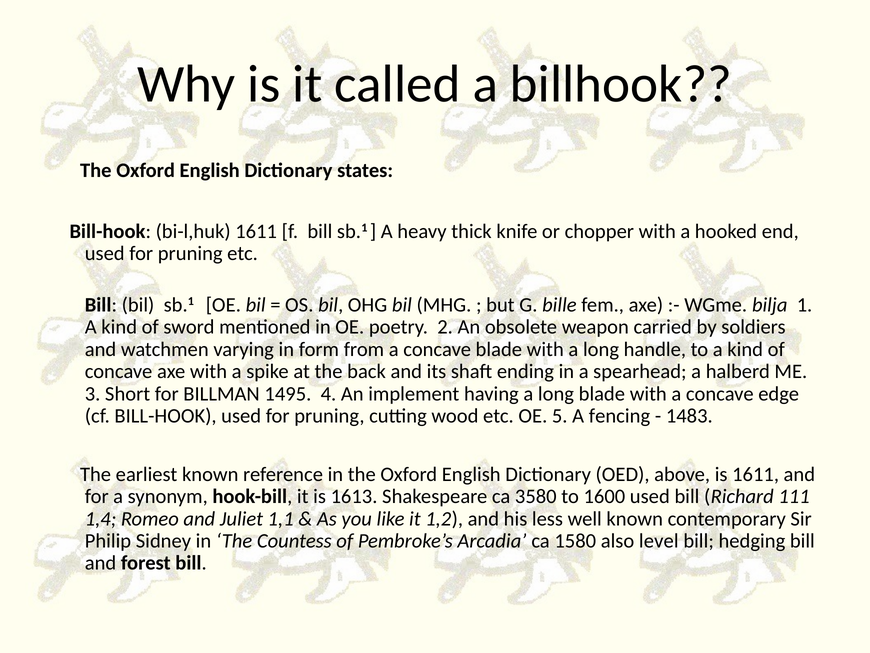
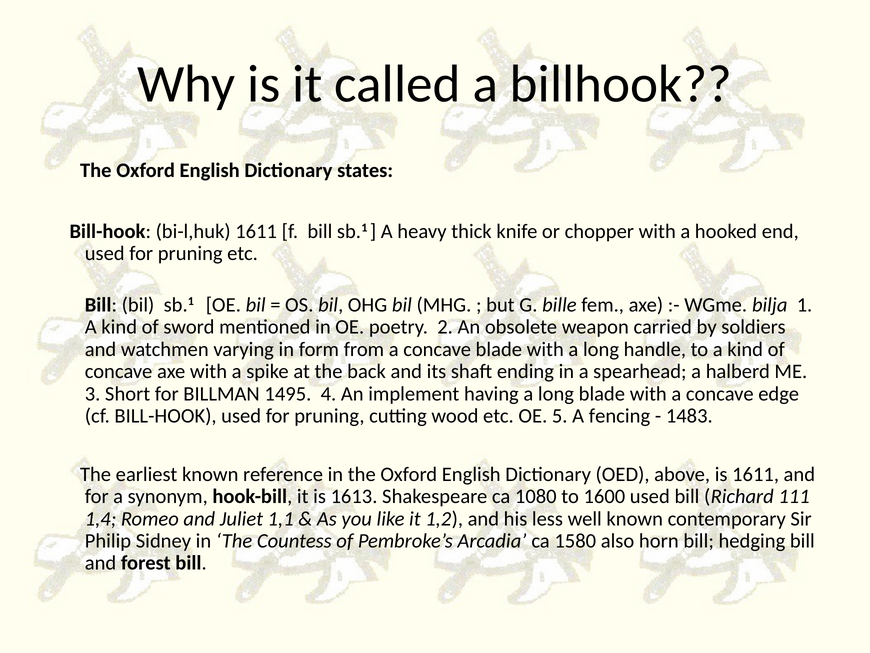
3580: 3580 -> 1080
level: level -> horn
